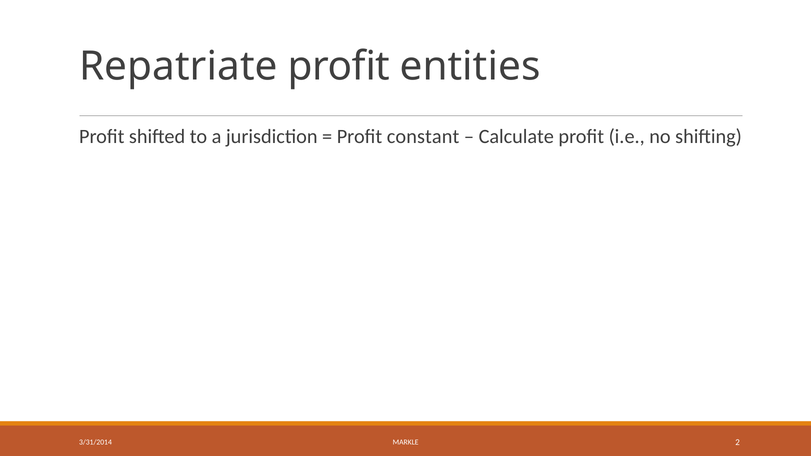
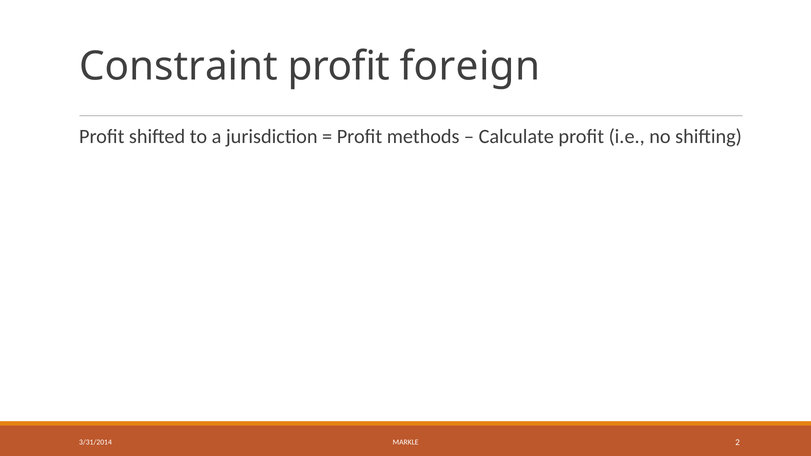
Repatriate: Repatriate -> Constraint
entities: entities -> foreign
constant: constant -> methods
